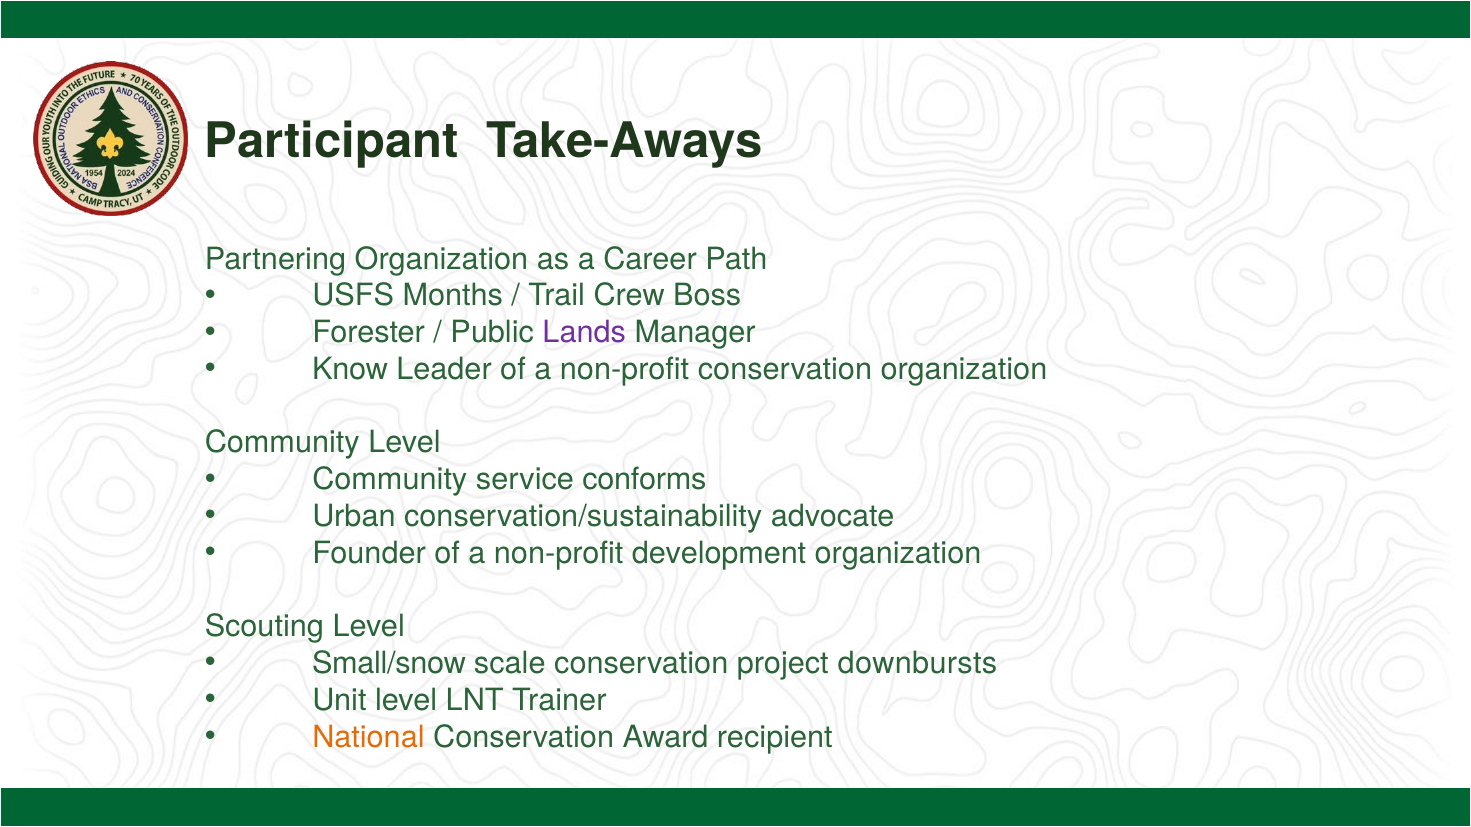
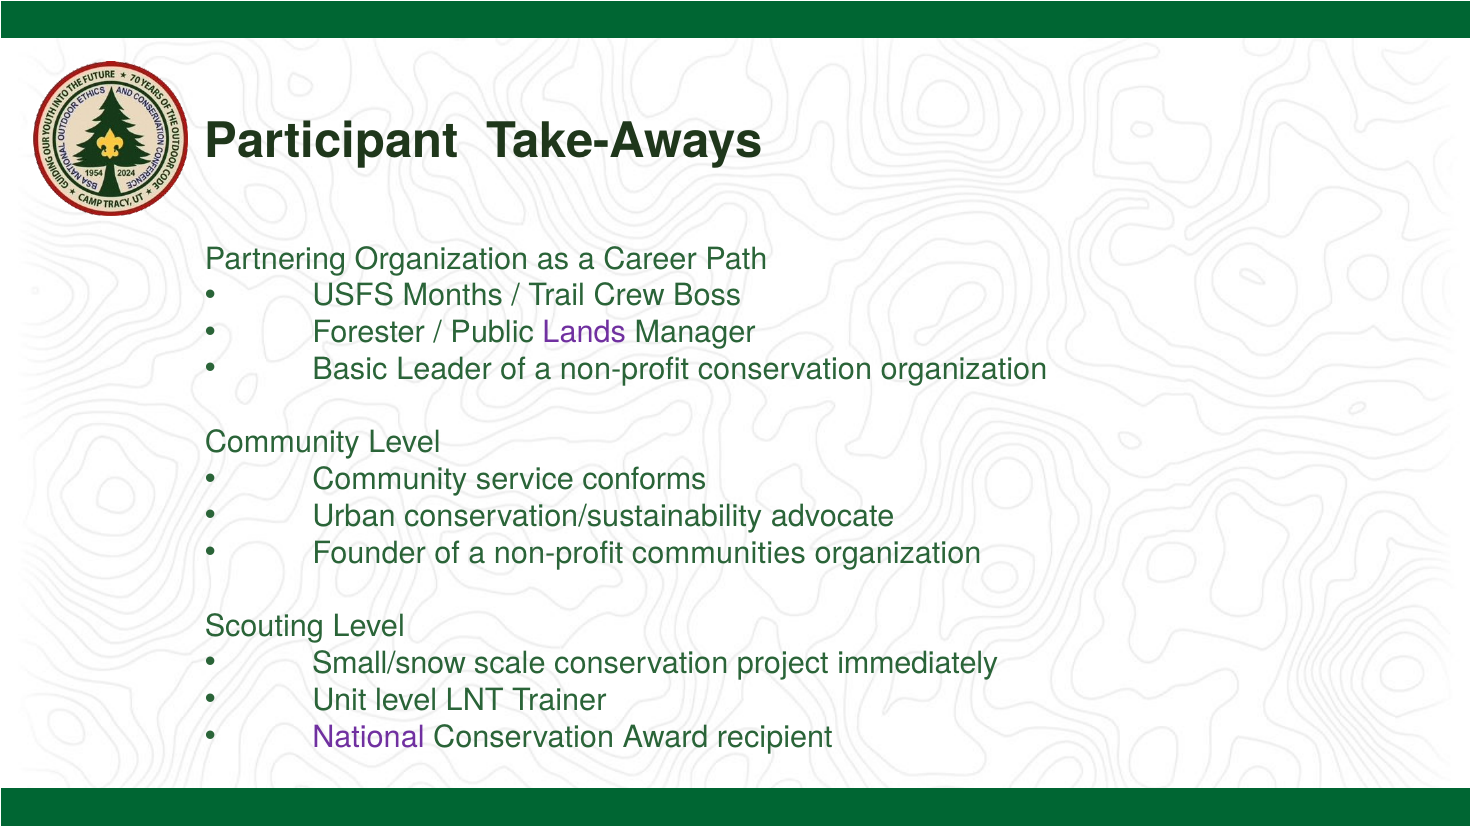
Know: Know -> Basic
development: development -> communities
downbursts: downbursts -> immediately
National colour: orange -> purple
